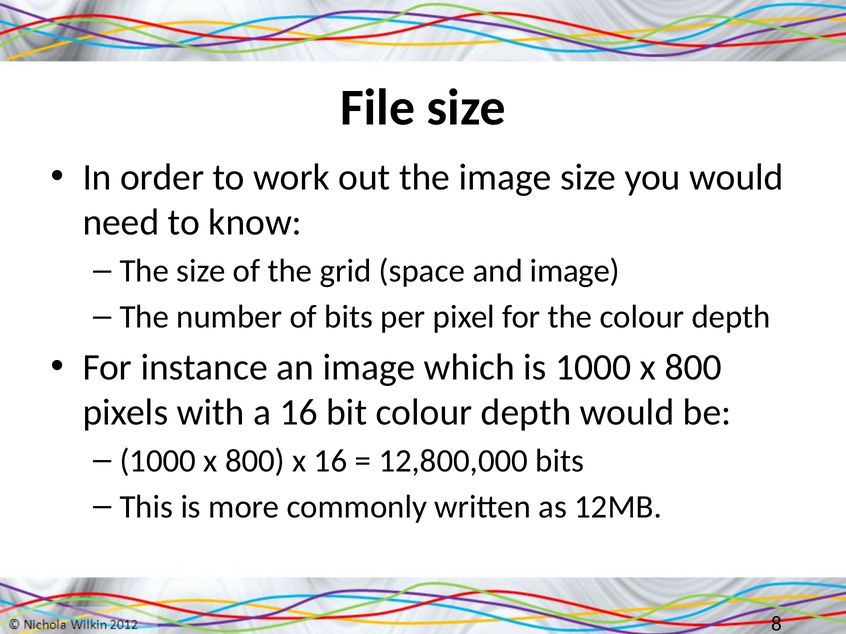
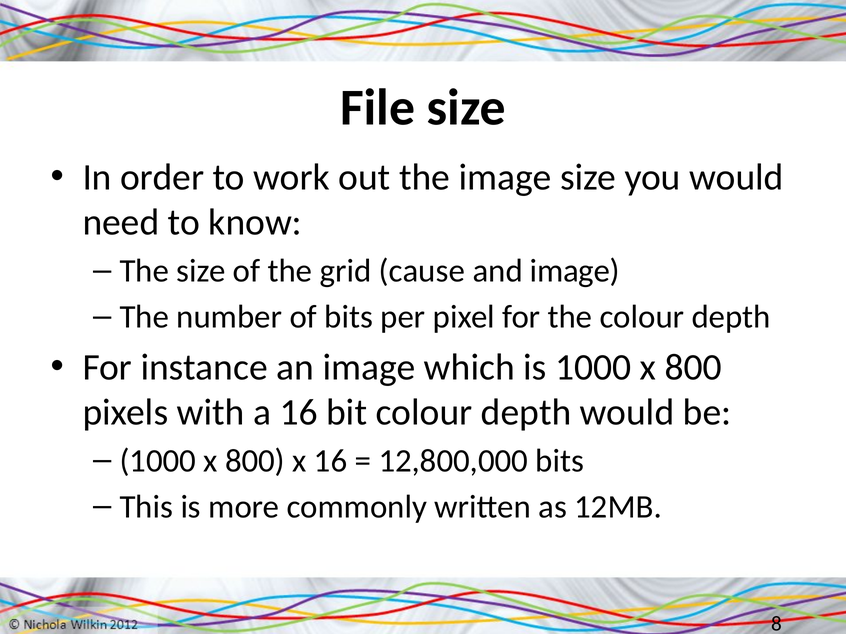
space: space -> cause
